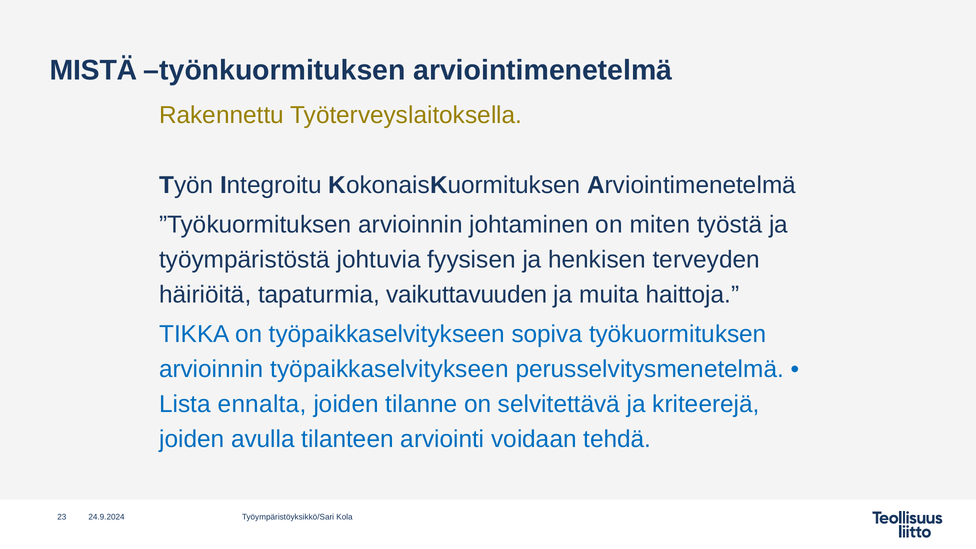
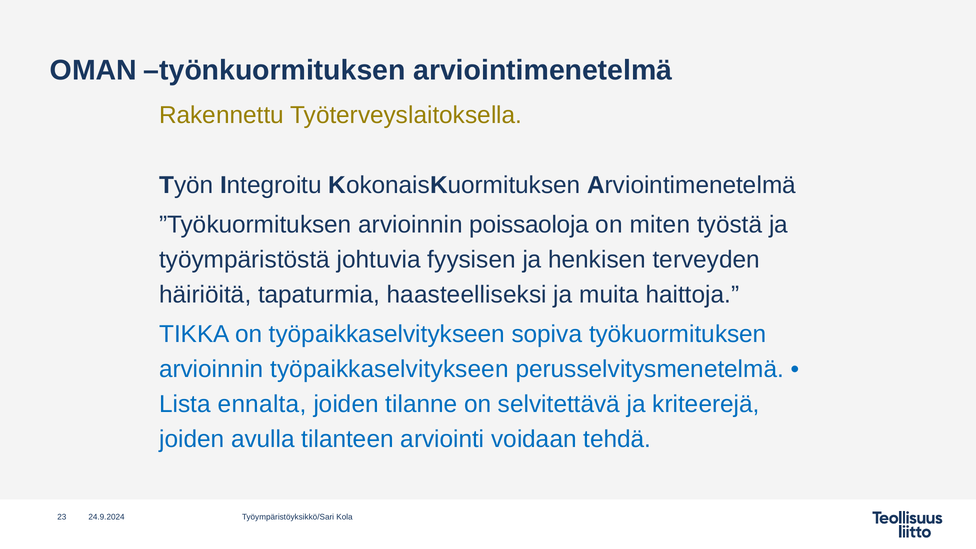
MISTÄ: MISTÄ -> OMAN
johtaminen: johtaminen -> poissaoloja
vaikuttavuuden: vaikuttavuuden -> haasteelliseksi
